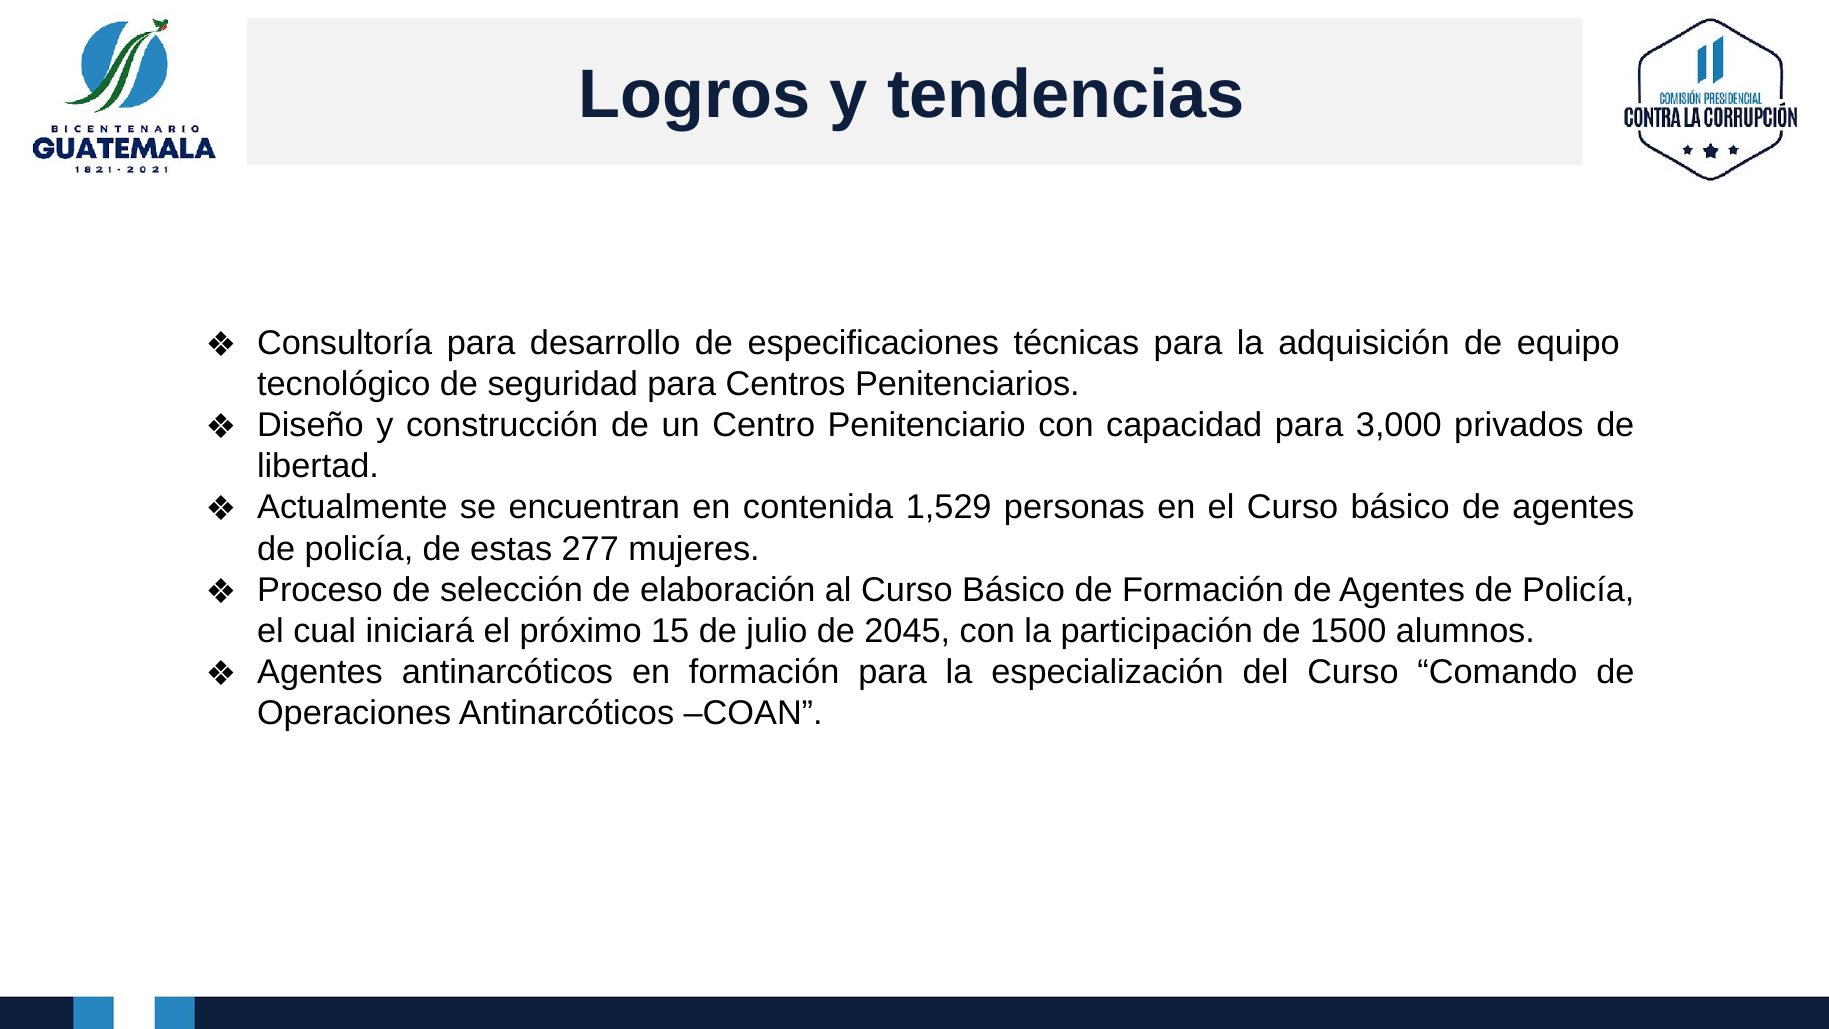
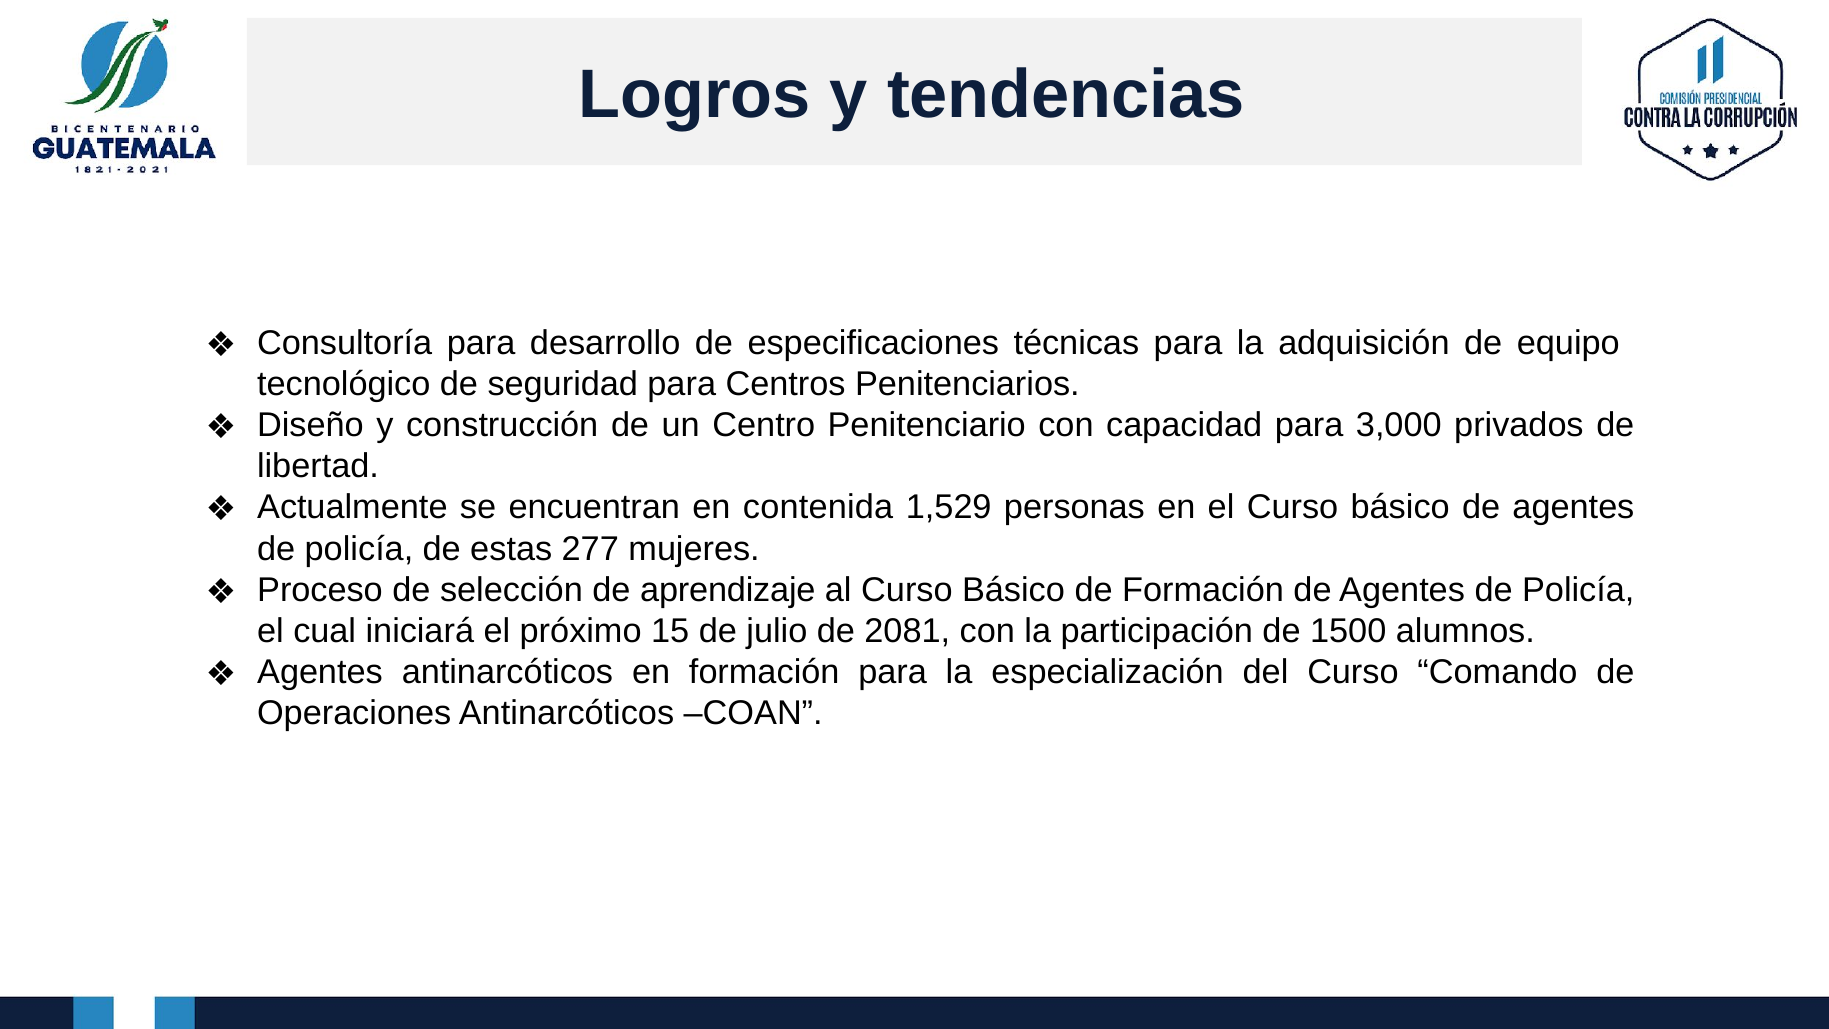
elaboración: elaboración -> aprendizaje
2045: 2045 -> 2081
